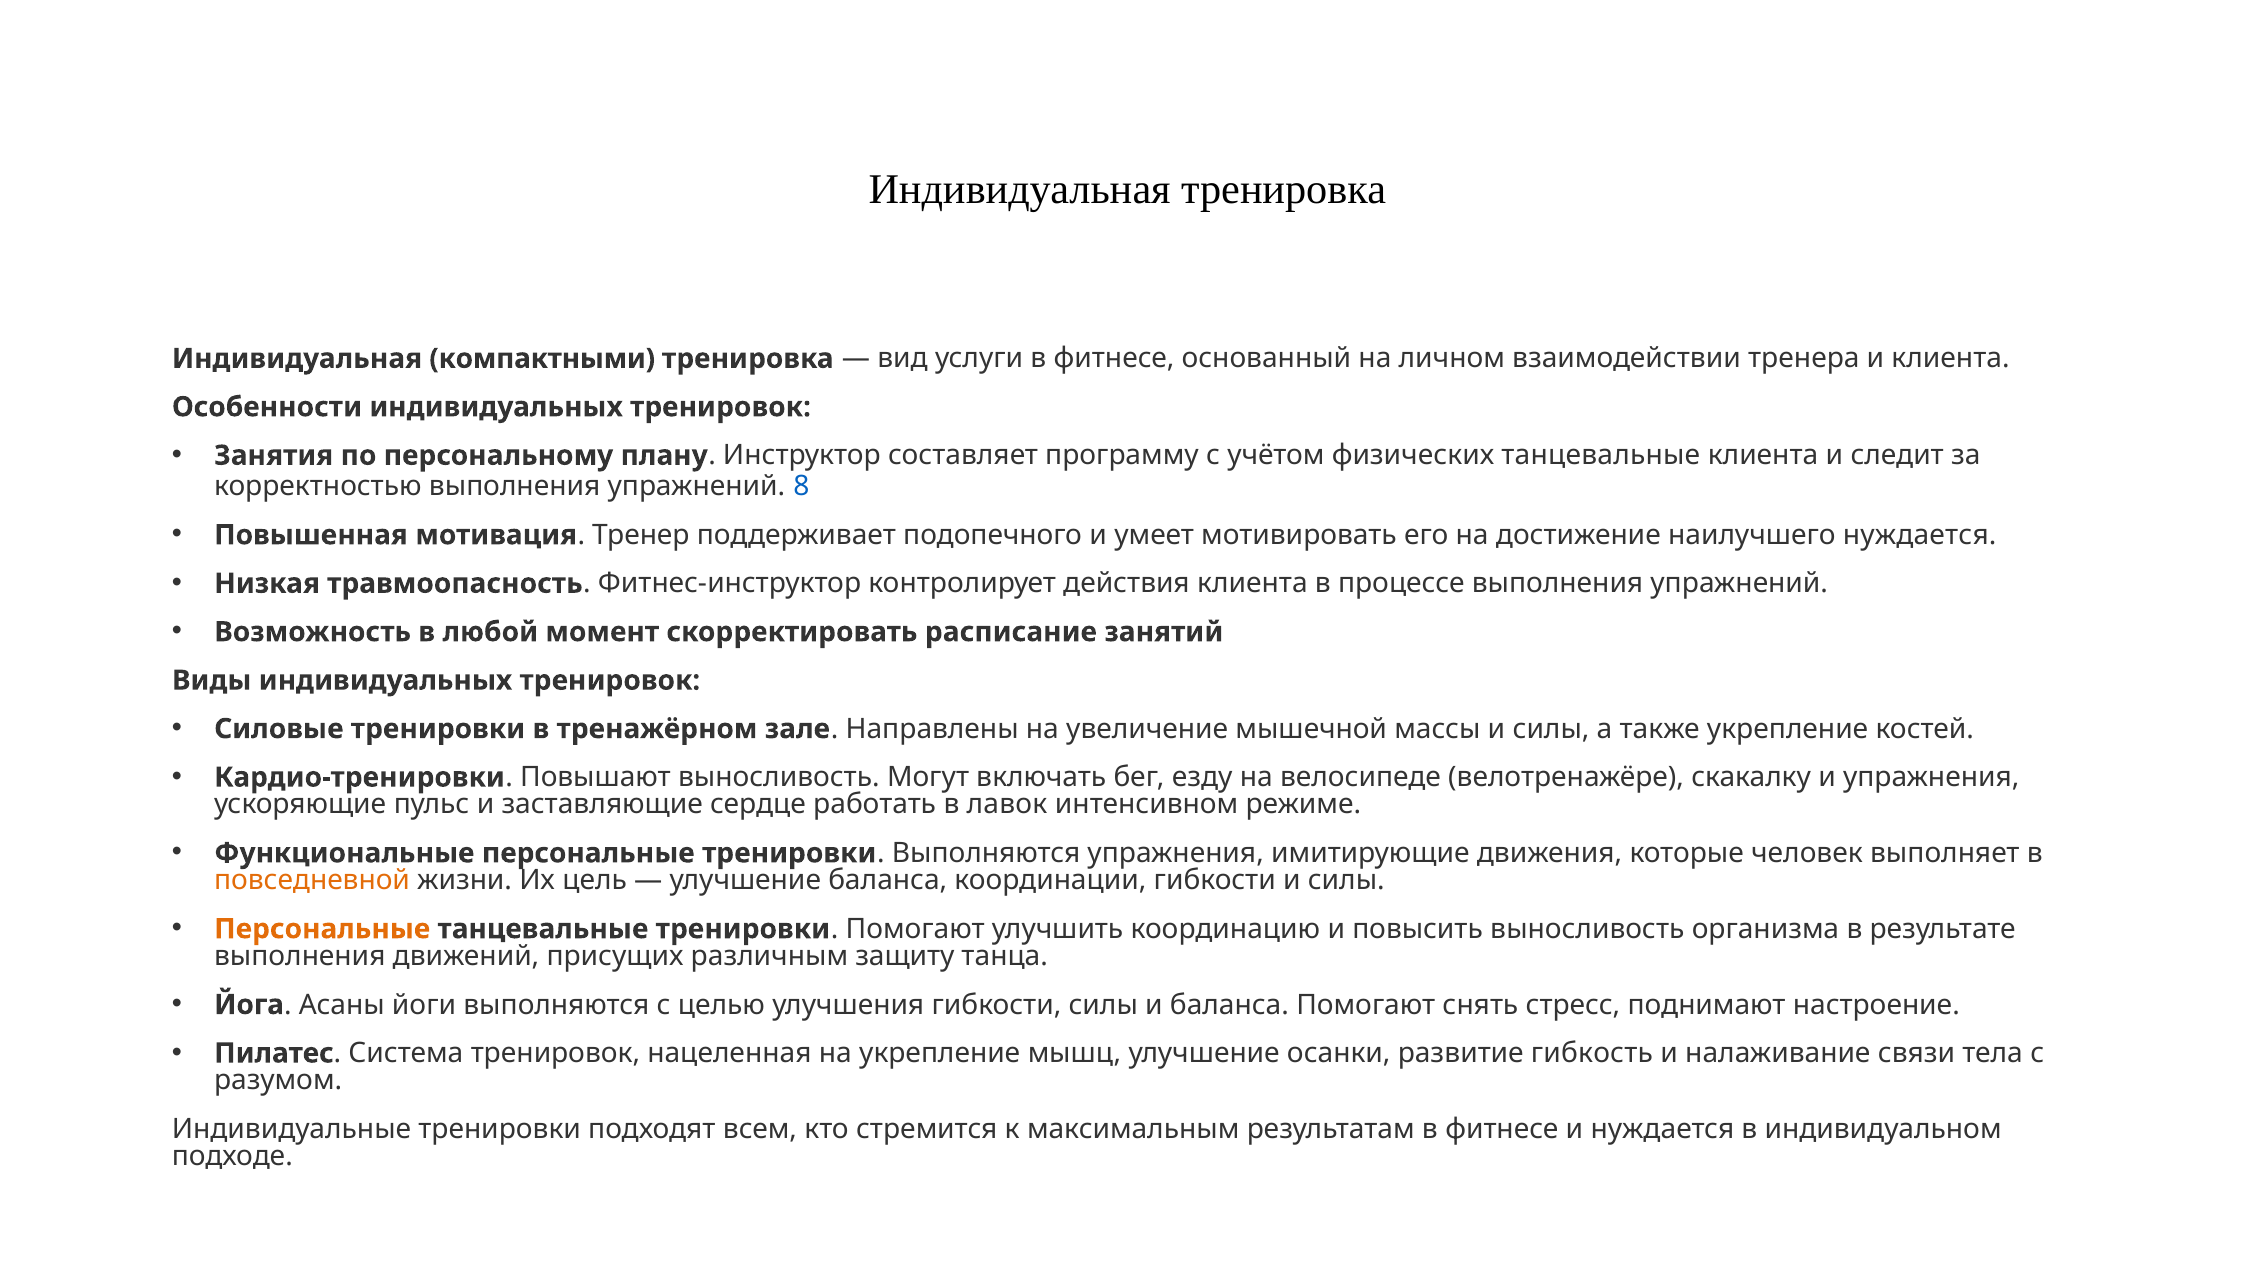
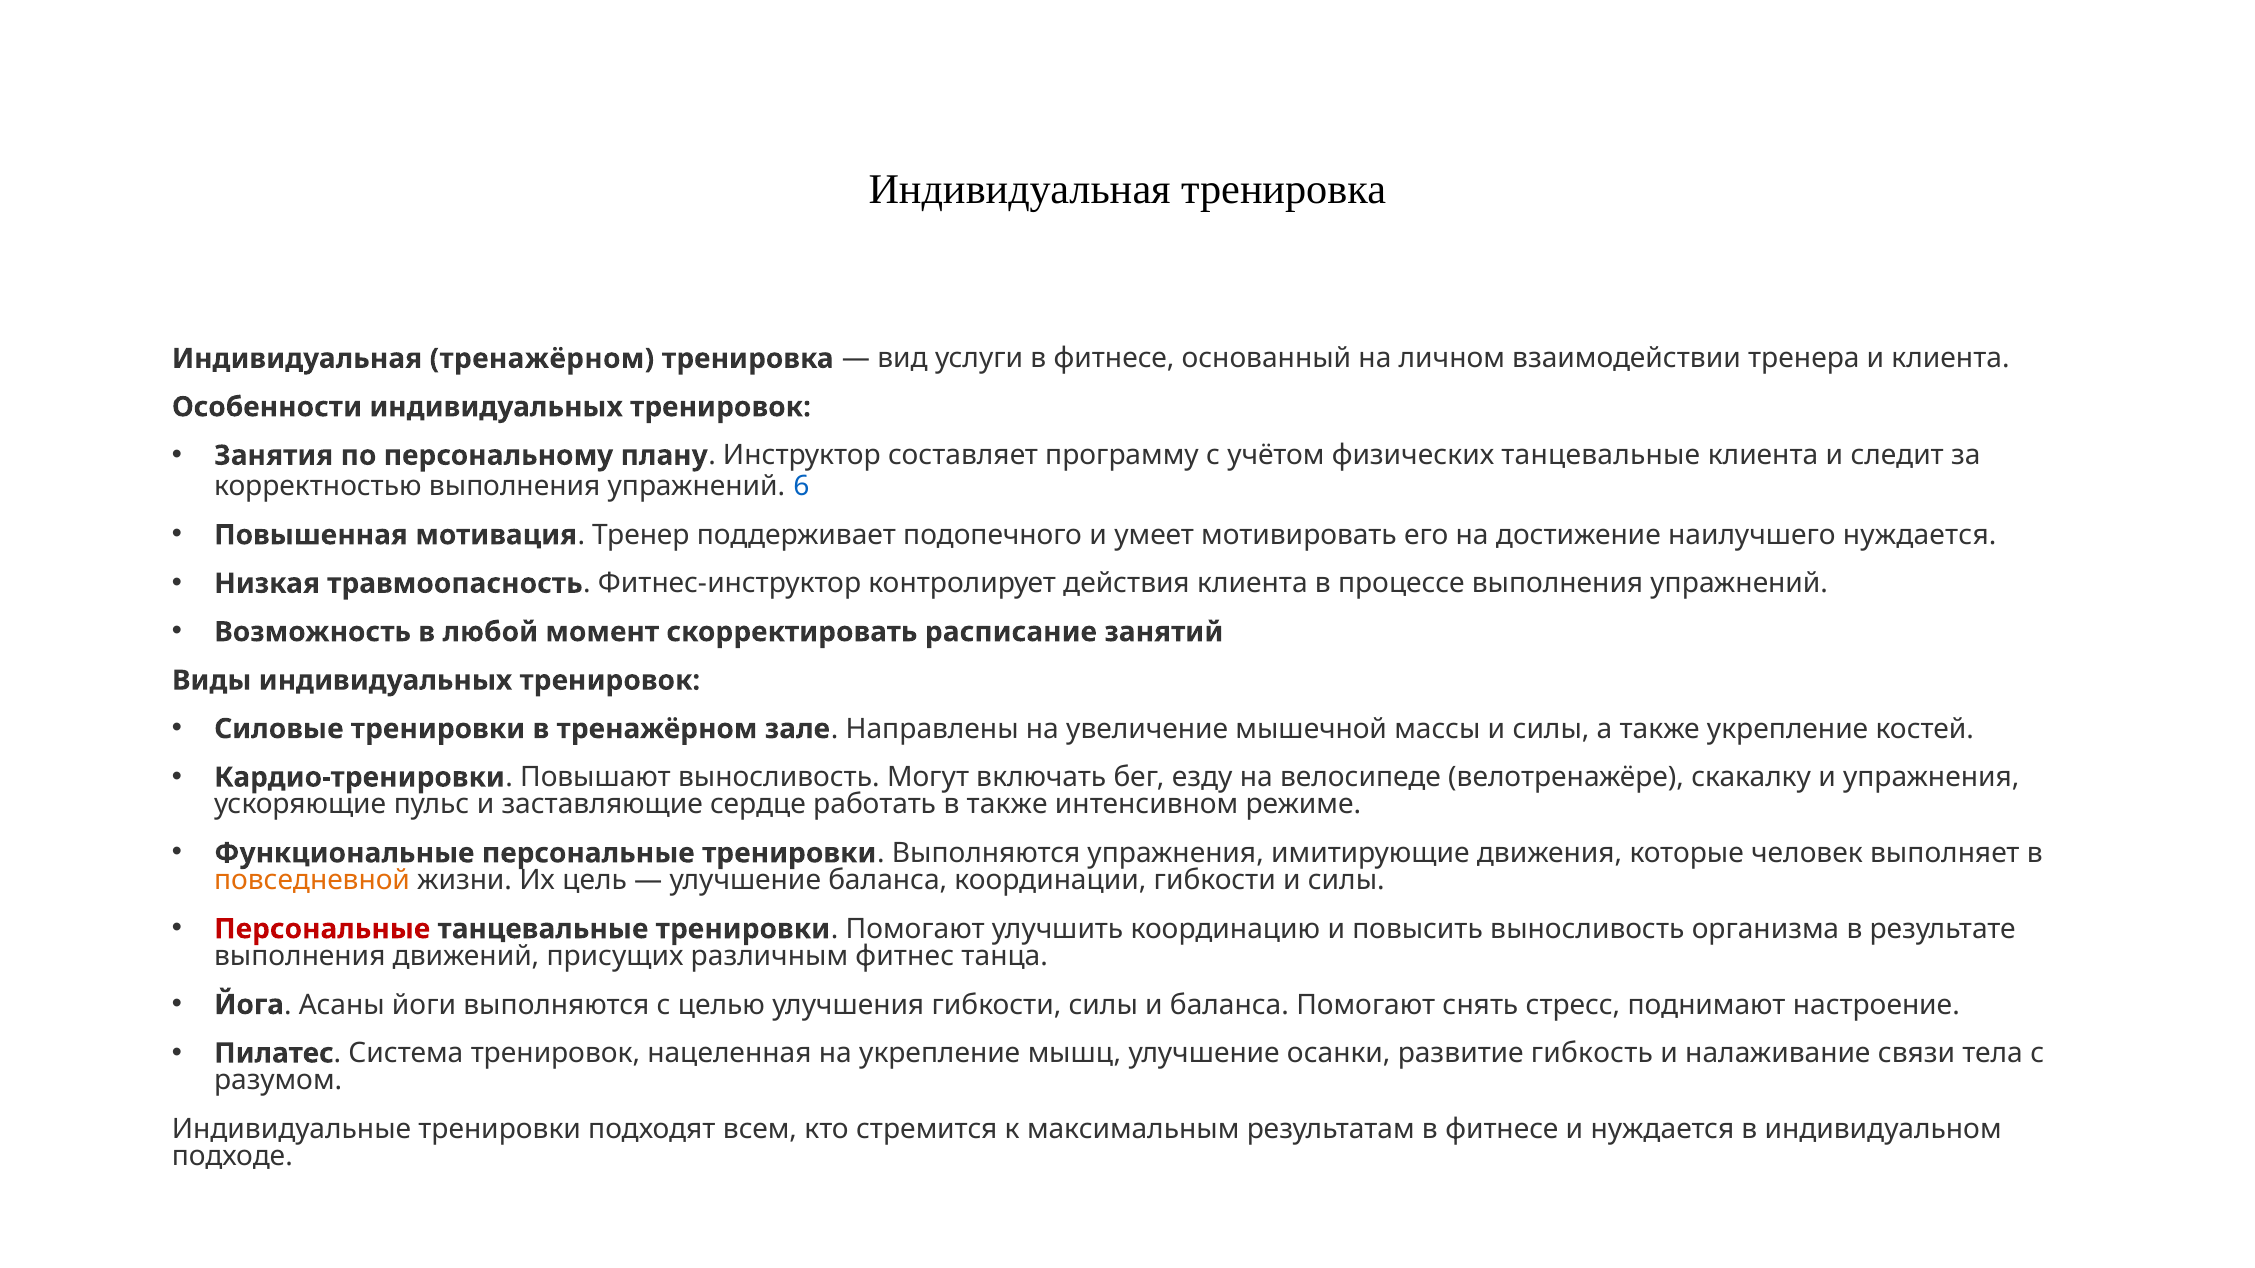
Индивидуальная компактными: компактными -> тренажёрном
8: 8 -> 6
в лавок: лавок -> также
Персональные at (322, 929) colour: orange -> red
защиту: защиту -> фитнес
